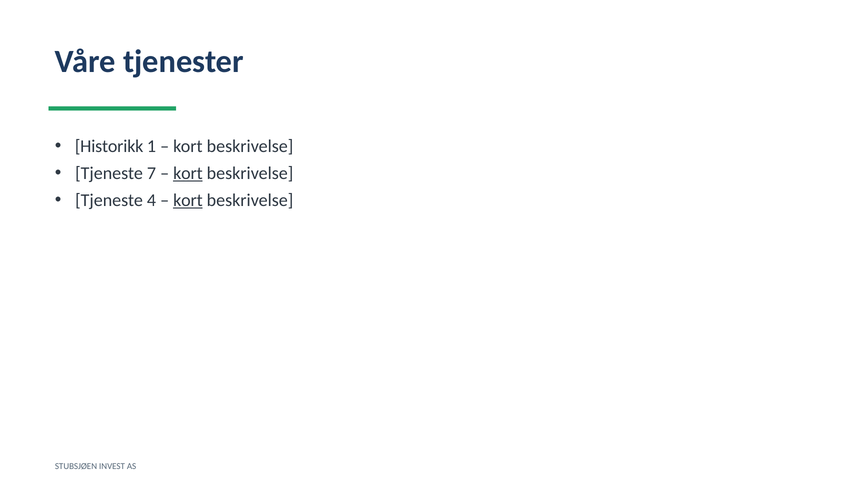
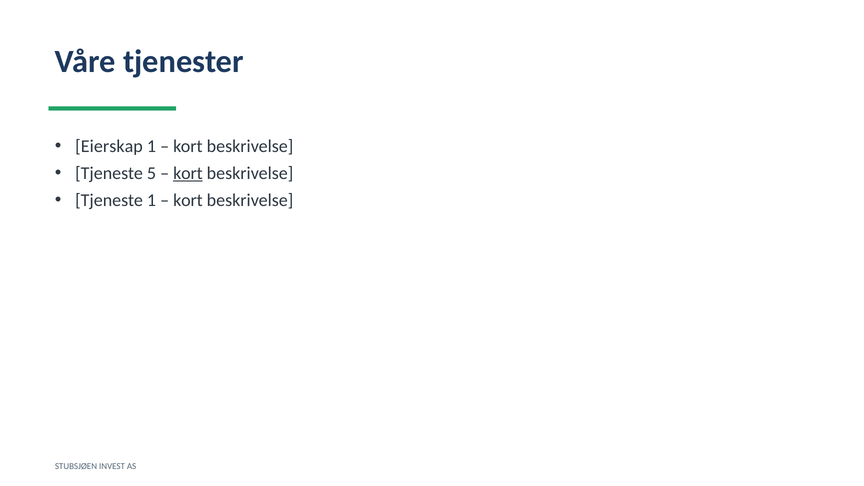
Historikk: Historikk -> Eierskap
7: 7 -> 5
Tjeneste 4: 4 -> 1
kort at (188, 200) underline: present -> none
